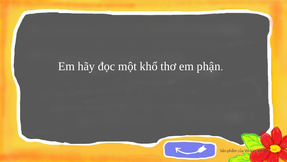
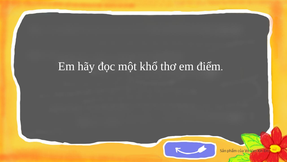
phận: phận -> điểm
